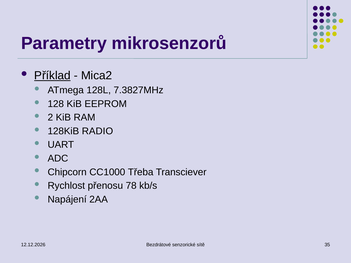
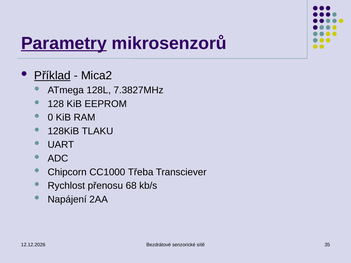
Parametry underline: none -> present
2: 2 -> 0
RADIO: RADIO -> TLAKU
78: 78 -> 68
